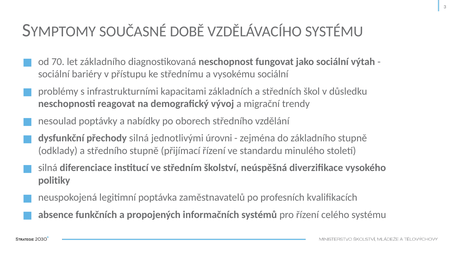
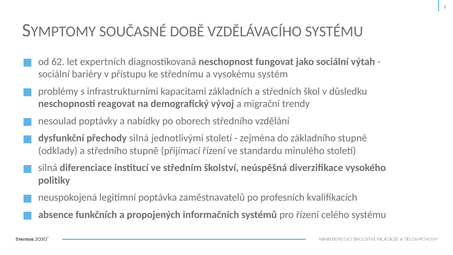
70: 70 -> 62
let základního: základního -> expertních
vysokému sociální: sociální -> systém
jednotlivými úrovni: úrovni -> století
